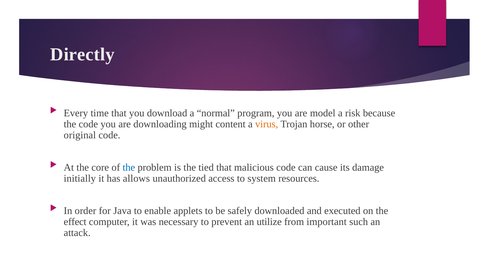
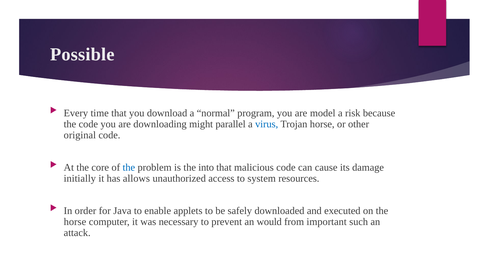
Directly: Directly -> Possible
content: content -> parallel
virus colour: orange -> blue
tied: tied -> into
effect at (75, 222): effect -> horse
utilize: utilize -> would
